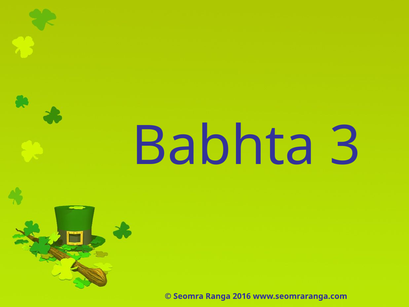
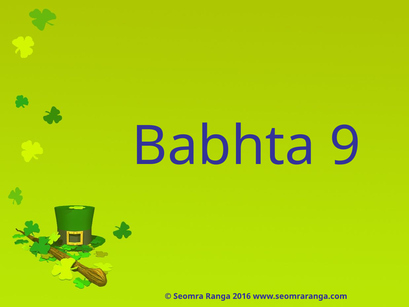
3: 3 -> 9
